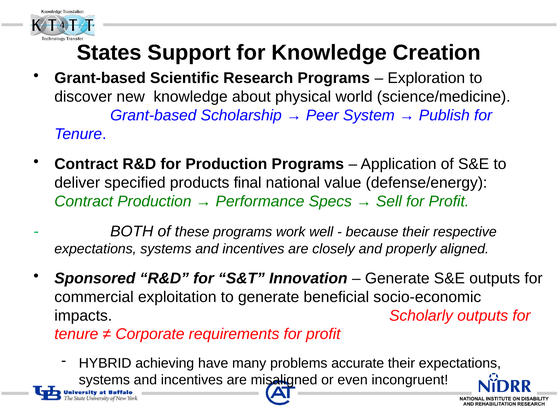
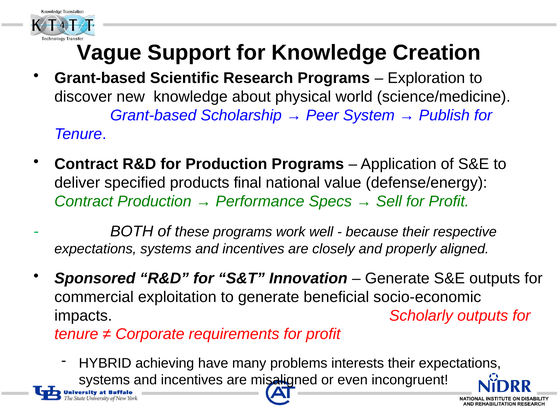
States: States -> Vague
accurate: accurate -> interests
